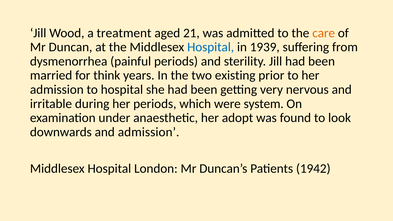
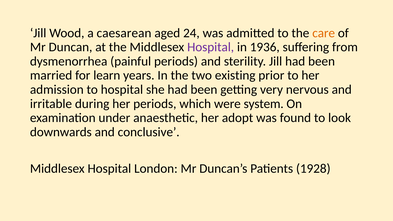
treatment: treatment -> caesarean
21: 21 -> 24
Hospital at (211, 47) colour: blue -> purple
1939: 1939 -> 1936
think: think -> learn
and admission: admission -> conclusive
1942: 1942 -> 1928
